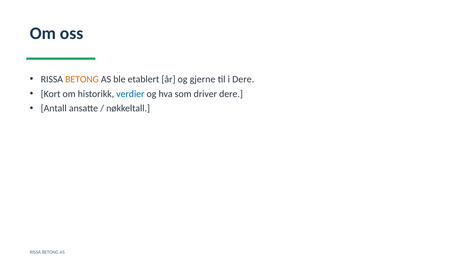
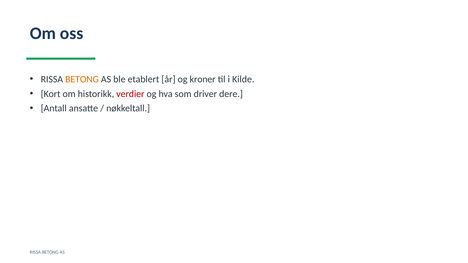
gjerne: gjerne -> kroner
i Dere: Dere -> Kilde
verdier colour: blue -> red
